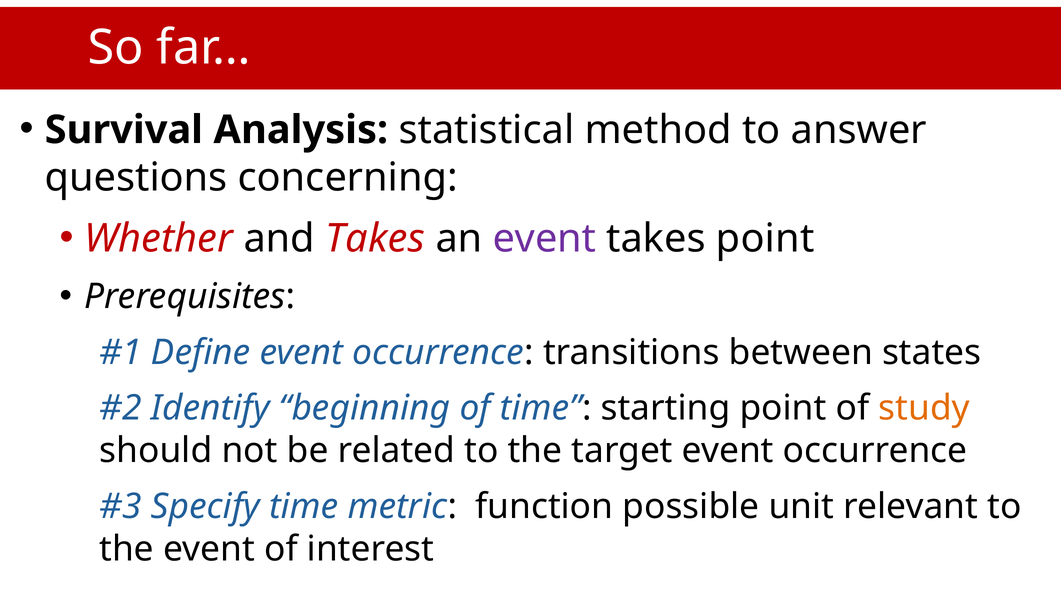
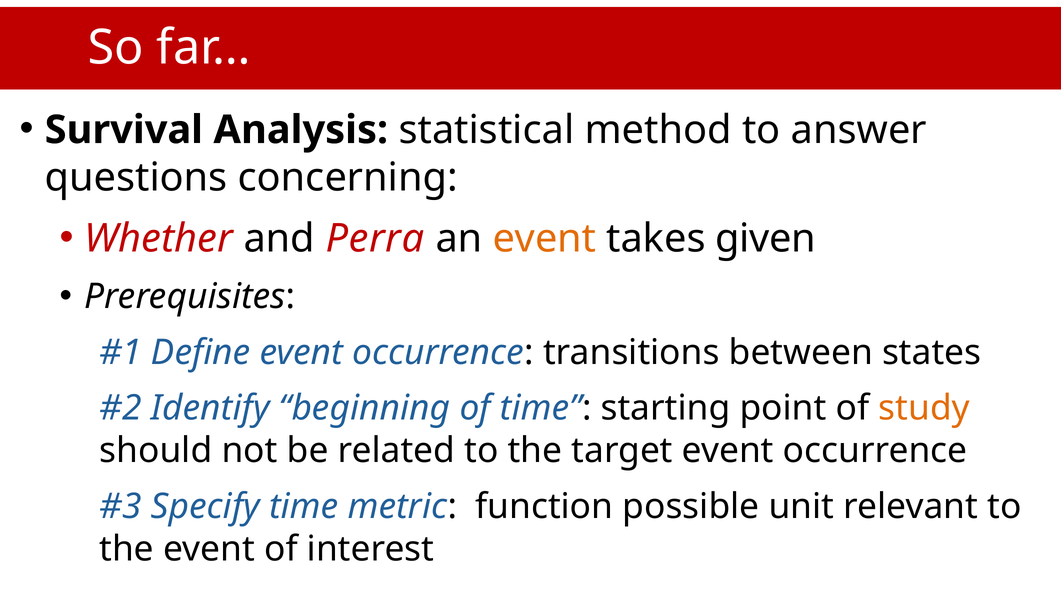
and Takes: Takes -> Perra
event at (544, 239) colour: purple -> orange
takes point: point -> given
